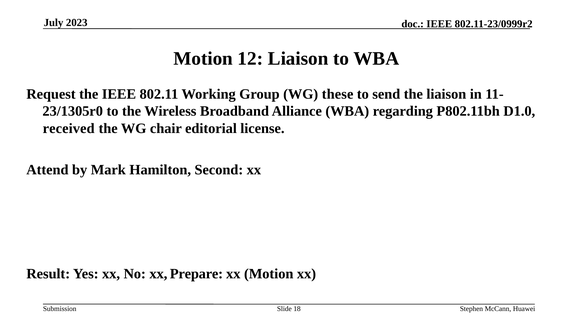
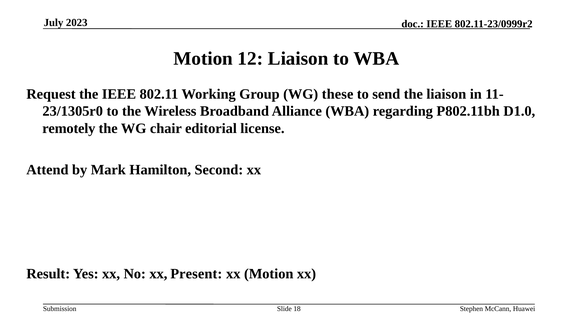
received: received -> remotely
Prepare: Prepare -> Present
